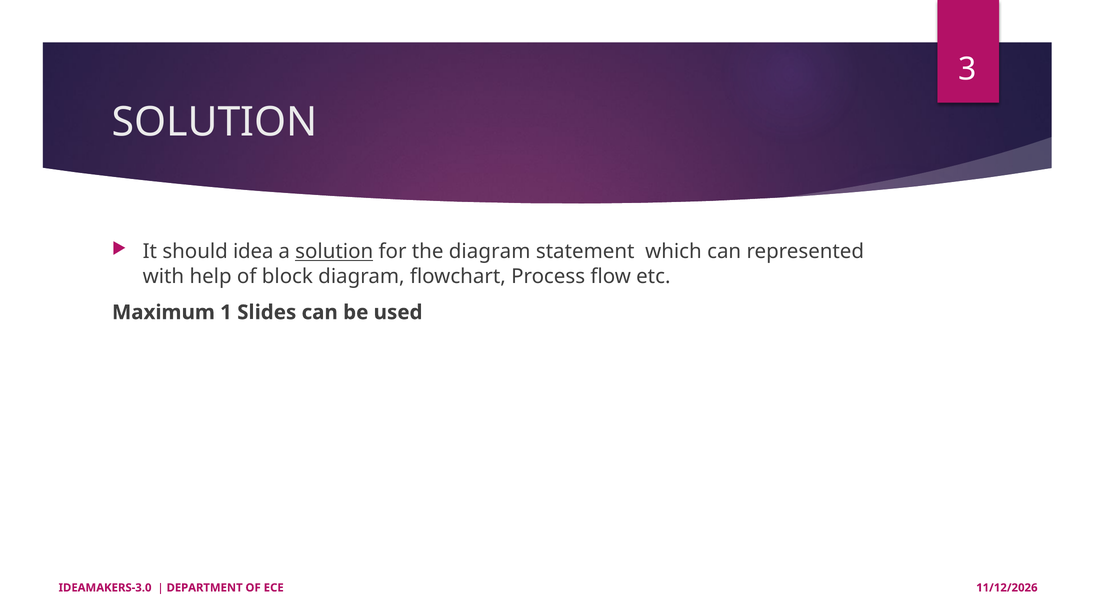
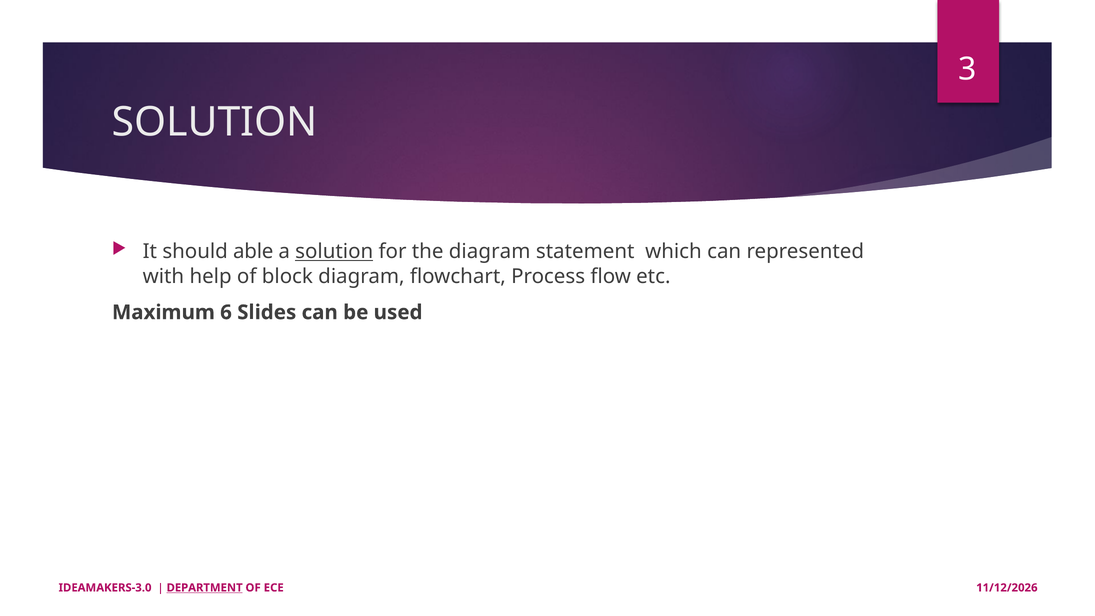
idea: idea -> able
1: 1 -> 6
DEPARTMENT underline: none -> present
